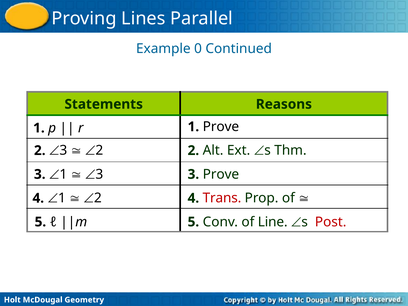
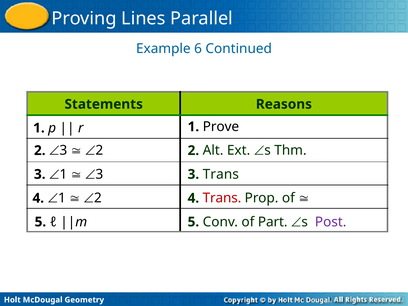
0: 0 -> 6
3 Prove: Prove -> Trans
Line: Line -> Part
Post colour: red -> purple
